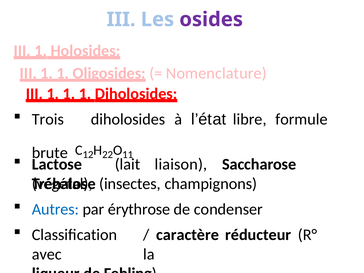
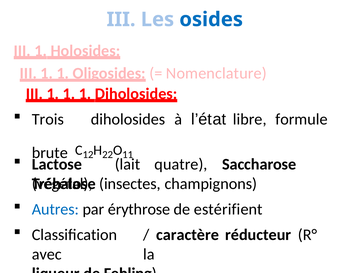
osides colour: purple -> blue
liaison: liaison -> quatre
condenser: condenser -> estérifient
